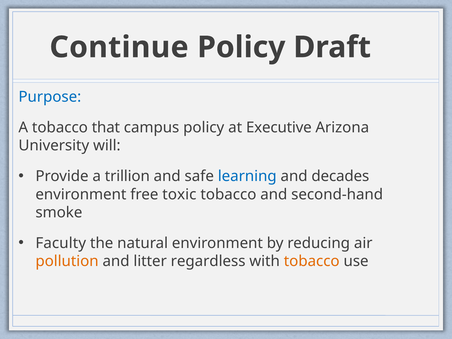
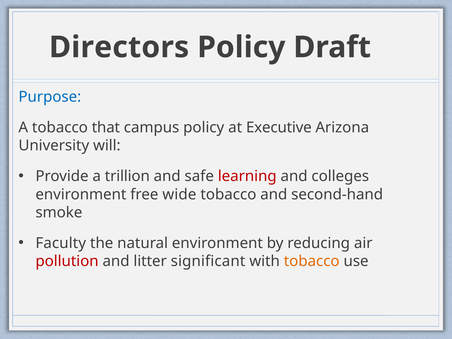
Continue: Continue -> Directors
learning colour: blue -> red
decades: decades -> colleges
toxic: toxic -> wide
pollution colour: orange -> red
regardless: regardless -> significant
